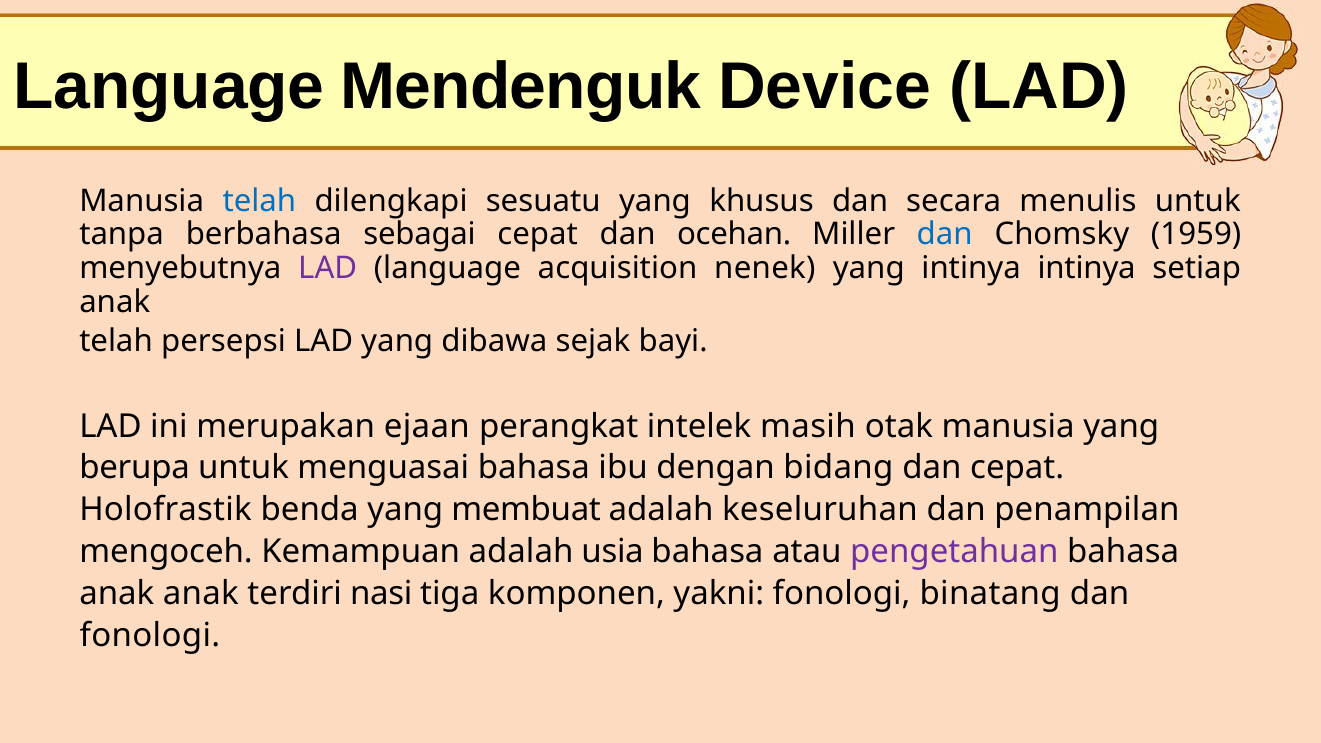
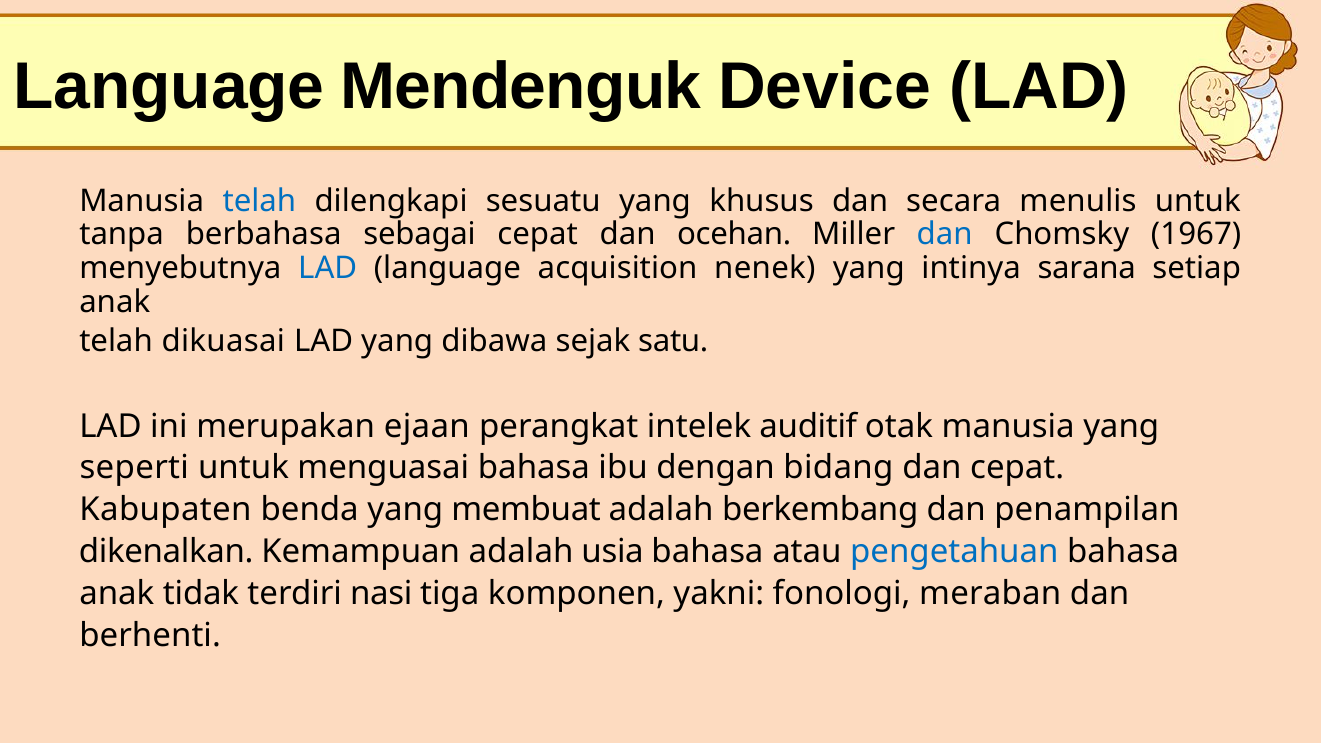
1959: 1959 -> 1967
LAD at (328, 268) colour: purple -> blue
intinya intinya: intinya -> sarana
persepsi: persepsi -> dikuasai
bayi: bayi -> satu
masih: masih -> auditif
berupa: berupa -> seperti
Holofrastik: Holofrastik -> Kabupaten
keseluruhan: keseluruhan -> berkembang
mengoceh: mengoceh -> dikenalkan
pengetahuan colour: purple -> blue
anak anak: anak -> tidak
binatang: binatang -> meraban
fonologi at (150, 636): fonologi -> berhenti
